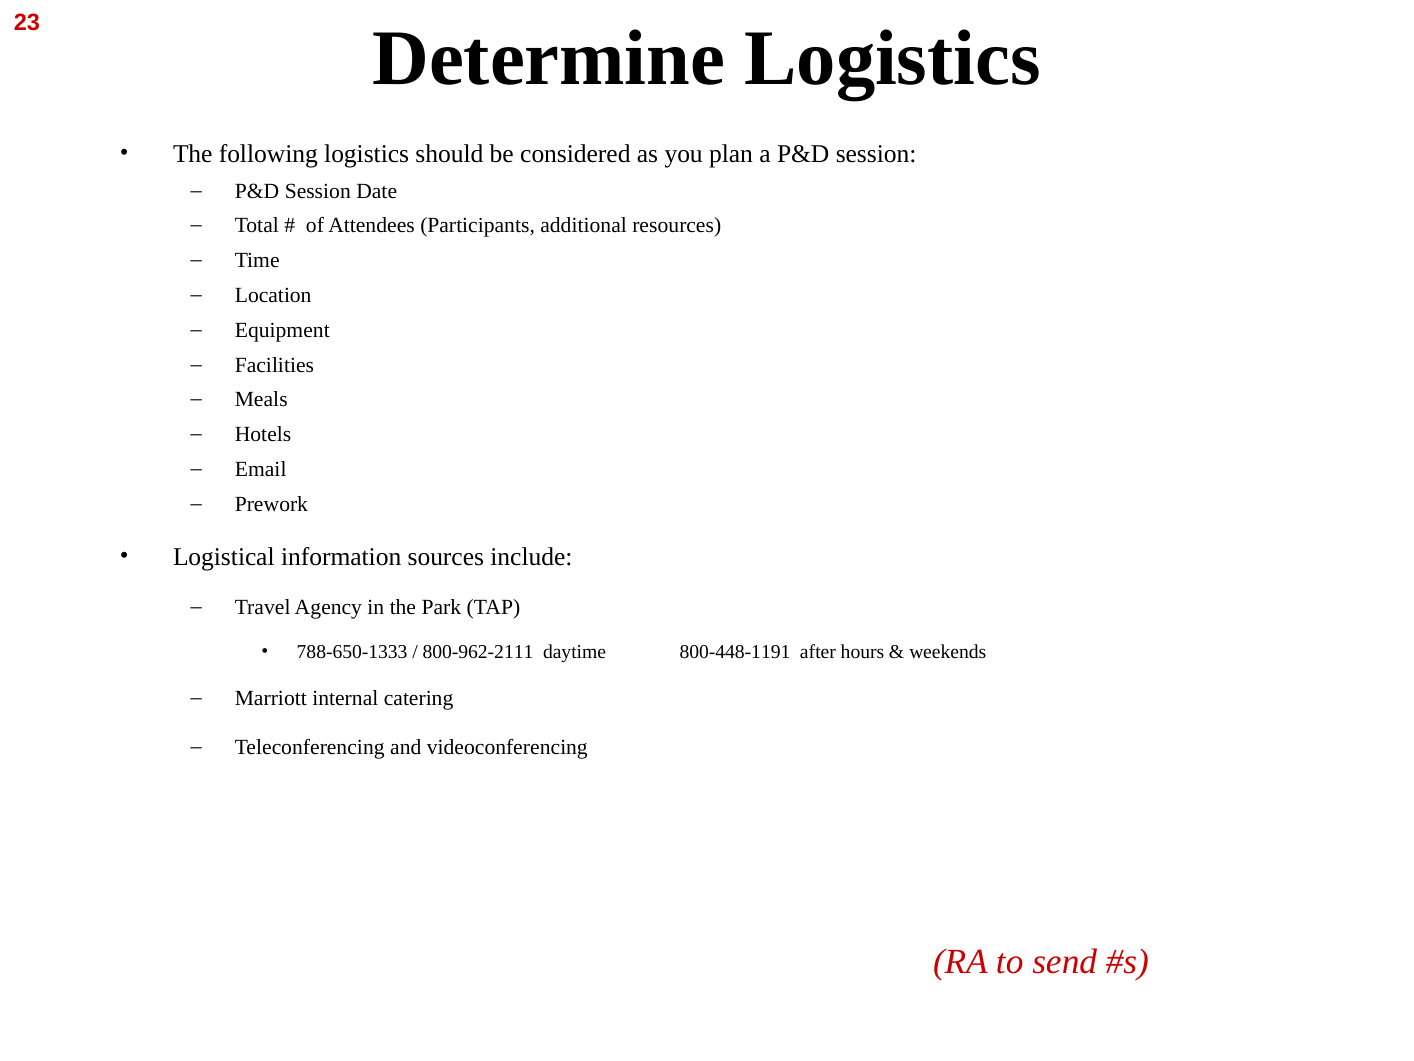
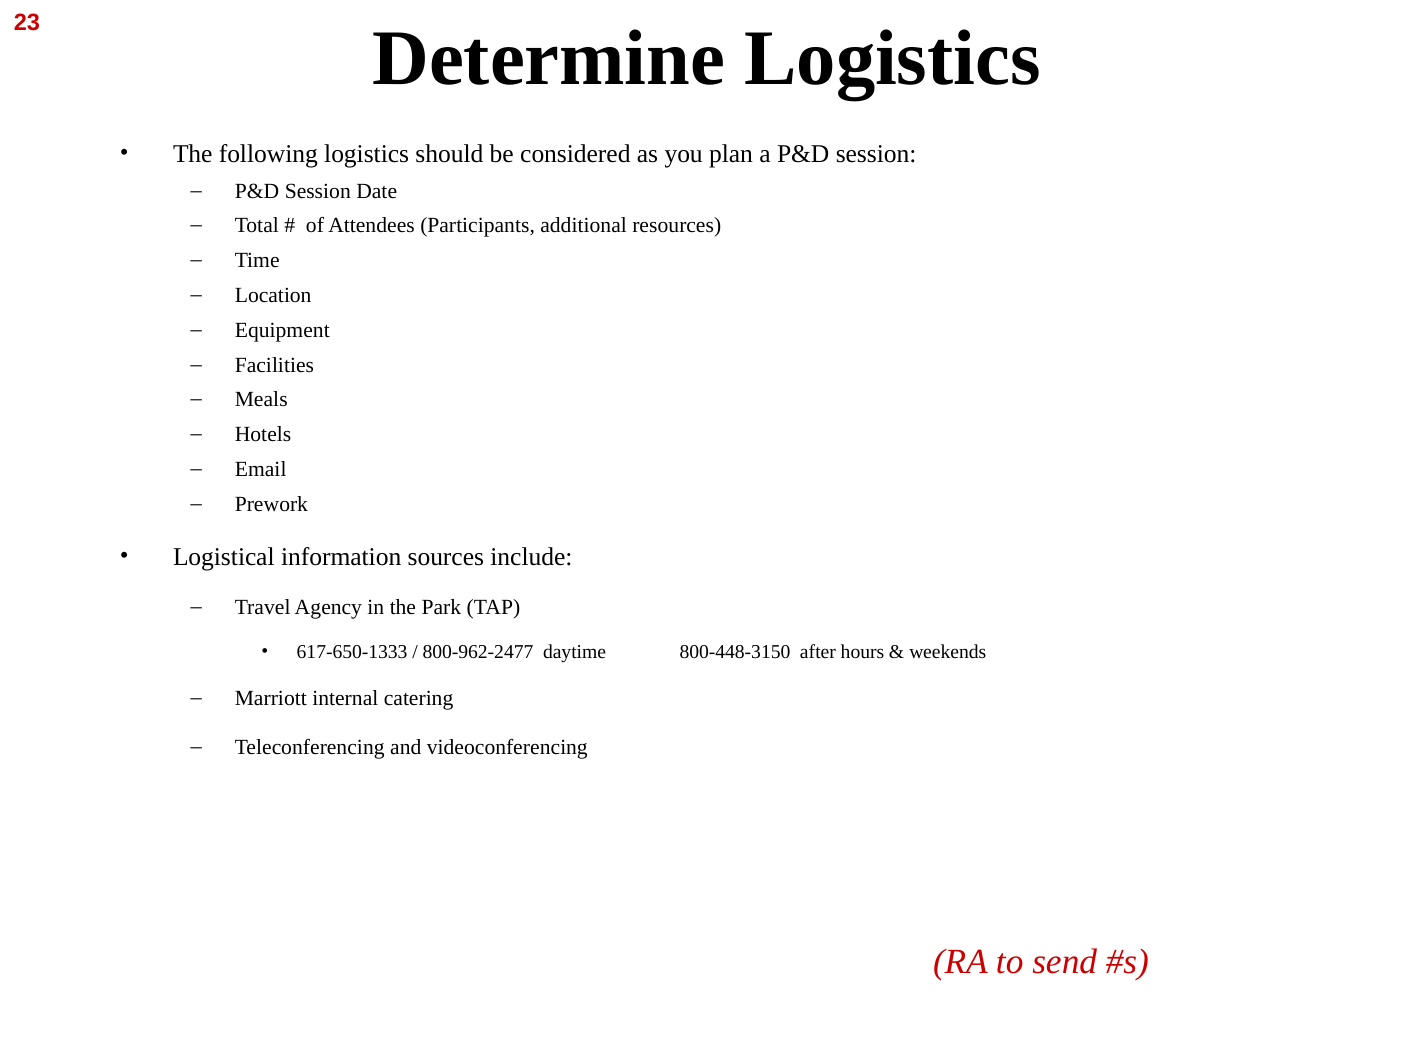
788-650-1333: 788-650-1333 -> 617-650-1333
800-962-2111: 800-962-2111 -> 800-962-2477
800-448-1191: 800-448-1191 -> 800-448-3150
